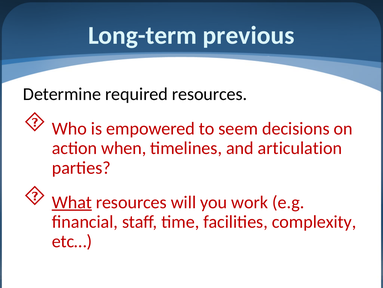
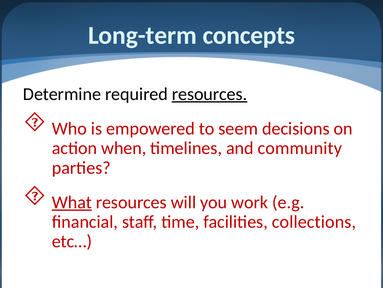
previous: previous -> concepts
resources at (210, 94) underline: none -> present
articulation: articulation -> community
complexity: complexity -> collections
